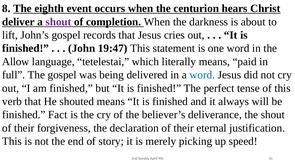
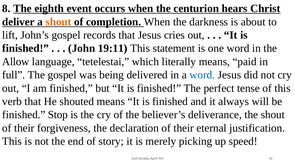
shout at (58, 22) colour: purple -> orange
19:47: 19:47 -> 19:11
Fact: Fact -> Stop
